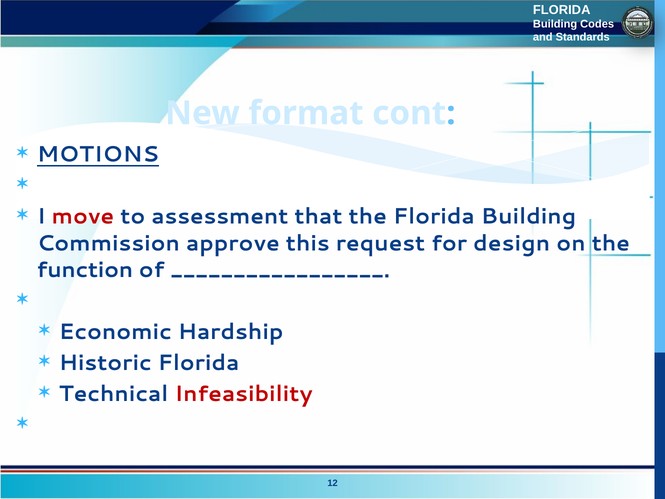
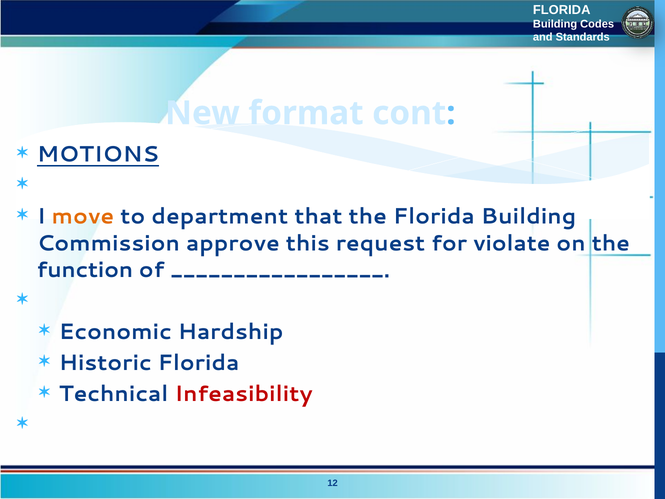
move colour: red -> orange
assessment: assessment -> department
design: design -> violate
